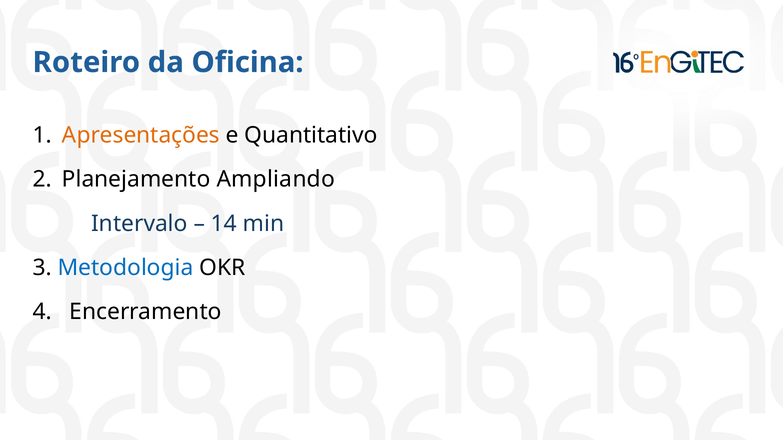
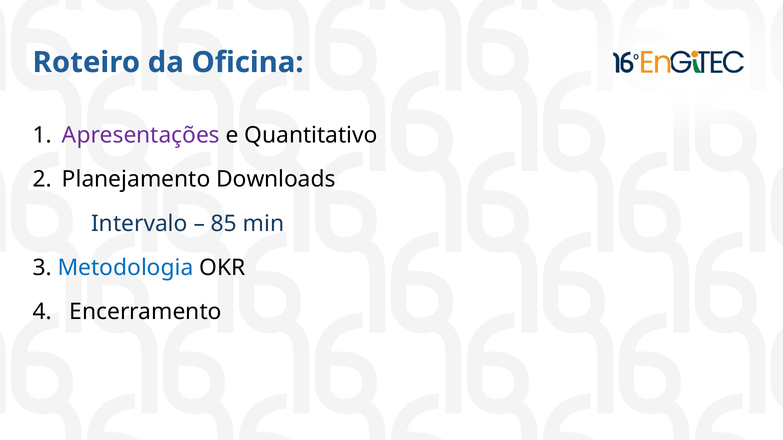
Apresentações colour: orange -> purple
Ampliando: Ampliando -> Downloads
14: 14 -> 85
